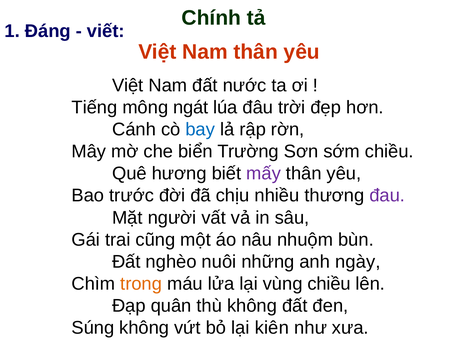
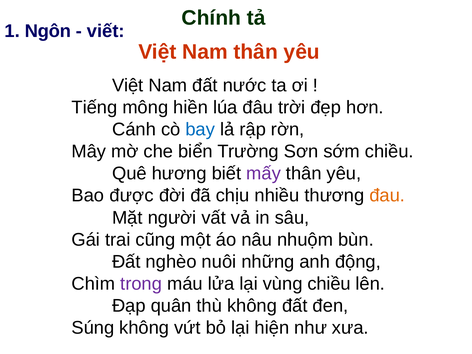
Đáng: Đáng -> Ngôn
ngát: ngát -> hiền
trước: trước -> được
đau colour: purple -> orange
ngày: ngày -> động
trong colour: orange -> purple
kiên: kiên -> hiện
